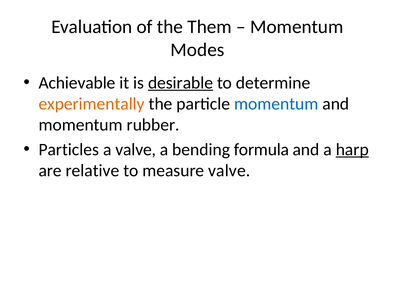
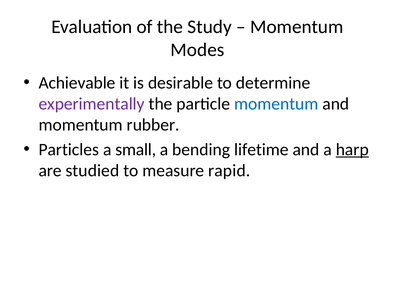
Them: Them -> Study
desirable underline: present -> none
experimentally colour: orange -> purple
a valve: valve -> small
formula: formula -> lifetime
relative: relative -> studied
measure valve: valve -> rapid
